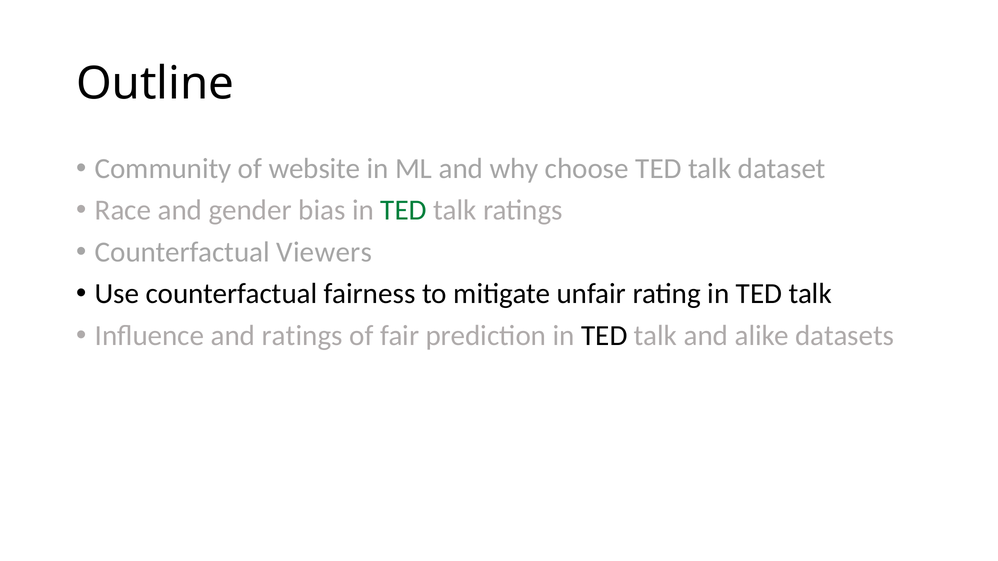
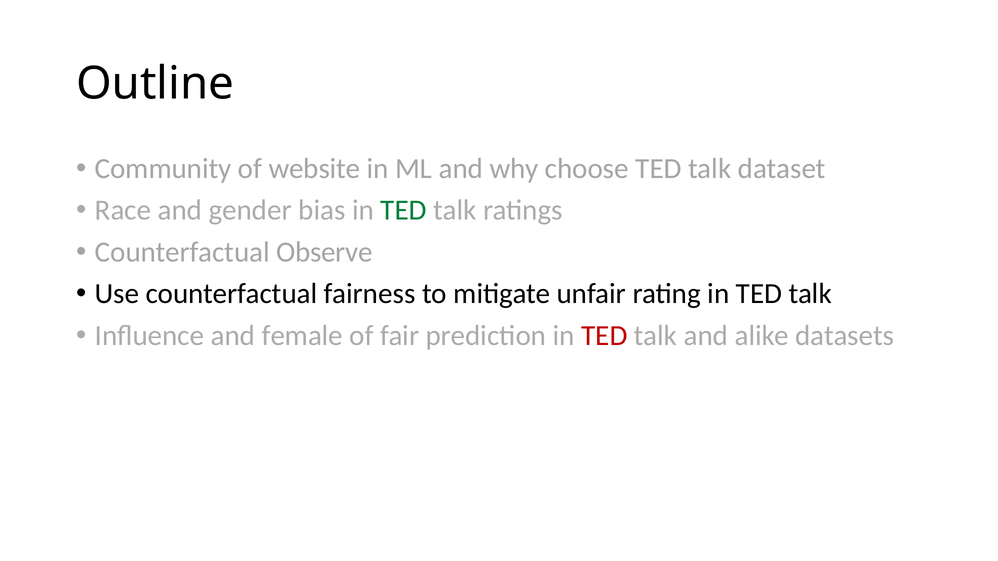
Viewers: Viewers -> Observe
and ratings: ratings -> female
TED at (604, 336) colour: black -> red
